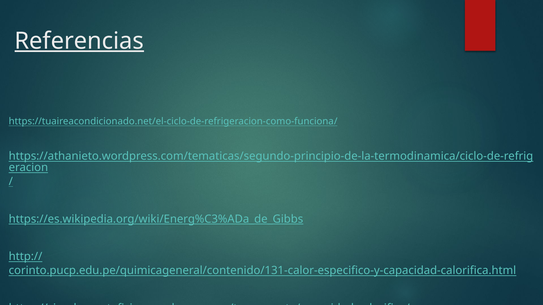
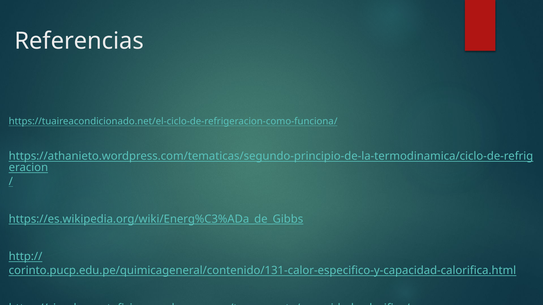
Referencias underline: present -> none
